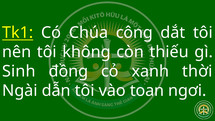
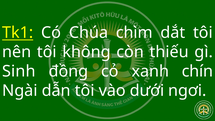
công: công -> chìm
thời: thời -> chín
toan: toan -> dưới
